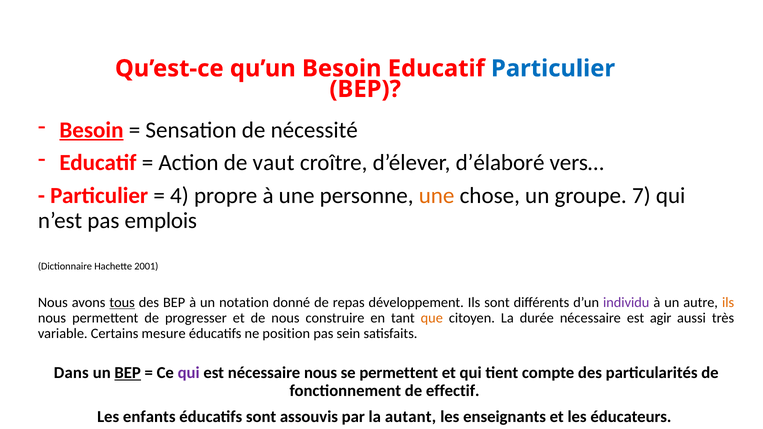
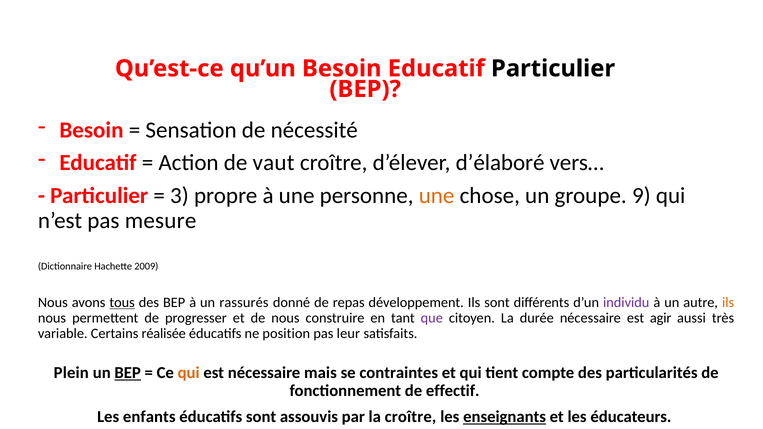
Particulier at (553, 69) colour: blue -> black
Besoin at (91, 130) underline: present -> none
4: 4 -> 3
7: 7 -> 9
emplois: emplois -> mesure
2001: 2001 -> 2009
notation: notation -> rassurés
que colour: orange -> purple
mesure: mesure -> réalisée
sein: sein -> leur
Dans: Dans -> Plein
qui at (189, 373) colour: purple -> orange
nécessaire nous: nous -> mais
se permettent: permettent -> contraintes
la autant: autant -> croître
enseignants underline: none -> present
